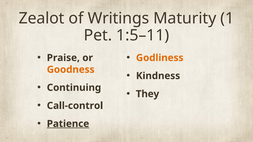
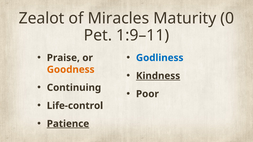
Writings: Writings -> Miracles
1: 1 -> 0
1:5–11: 1:5–11 -> 1:9–11
Godliness colour: orange -> blue
Kindness underline: none -> present
They: They -> Poor
Call-control: Call-control -> Life-control
